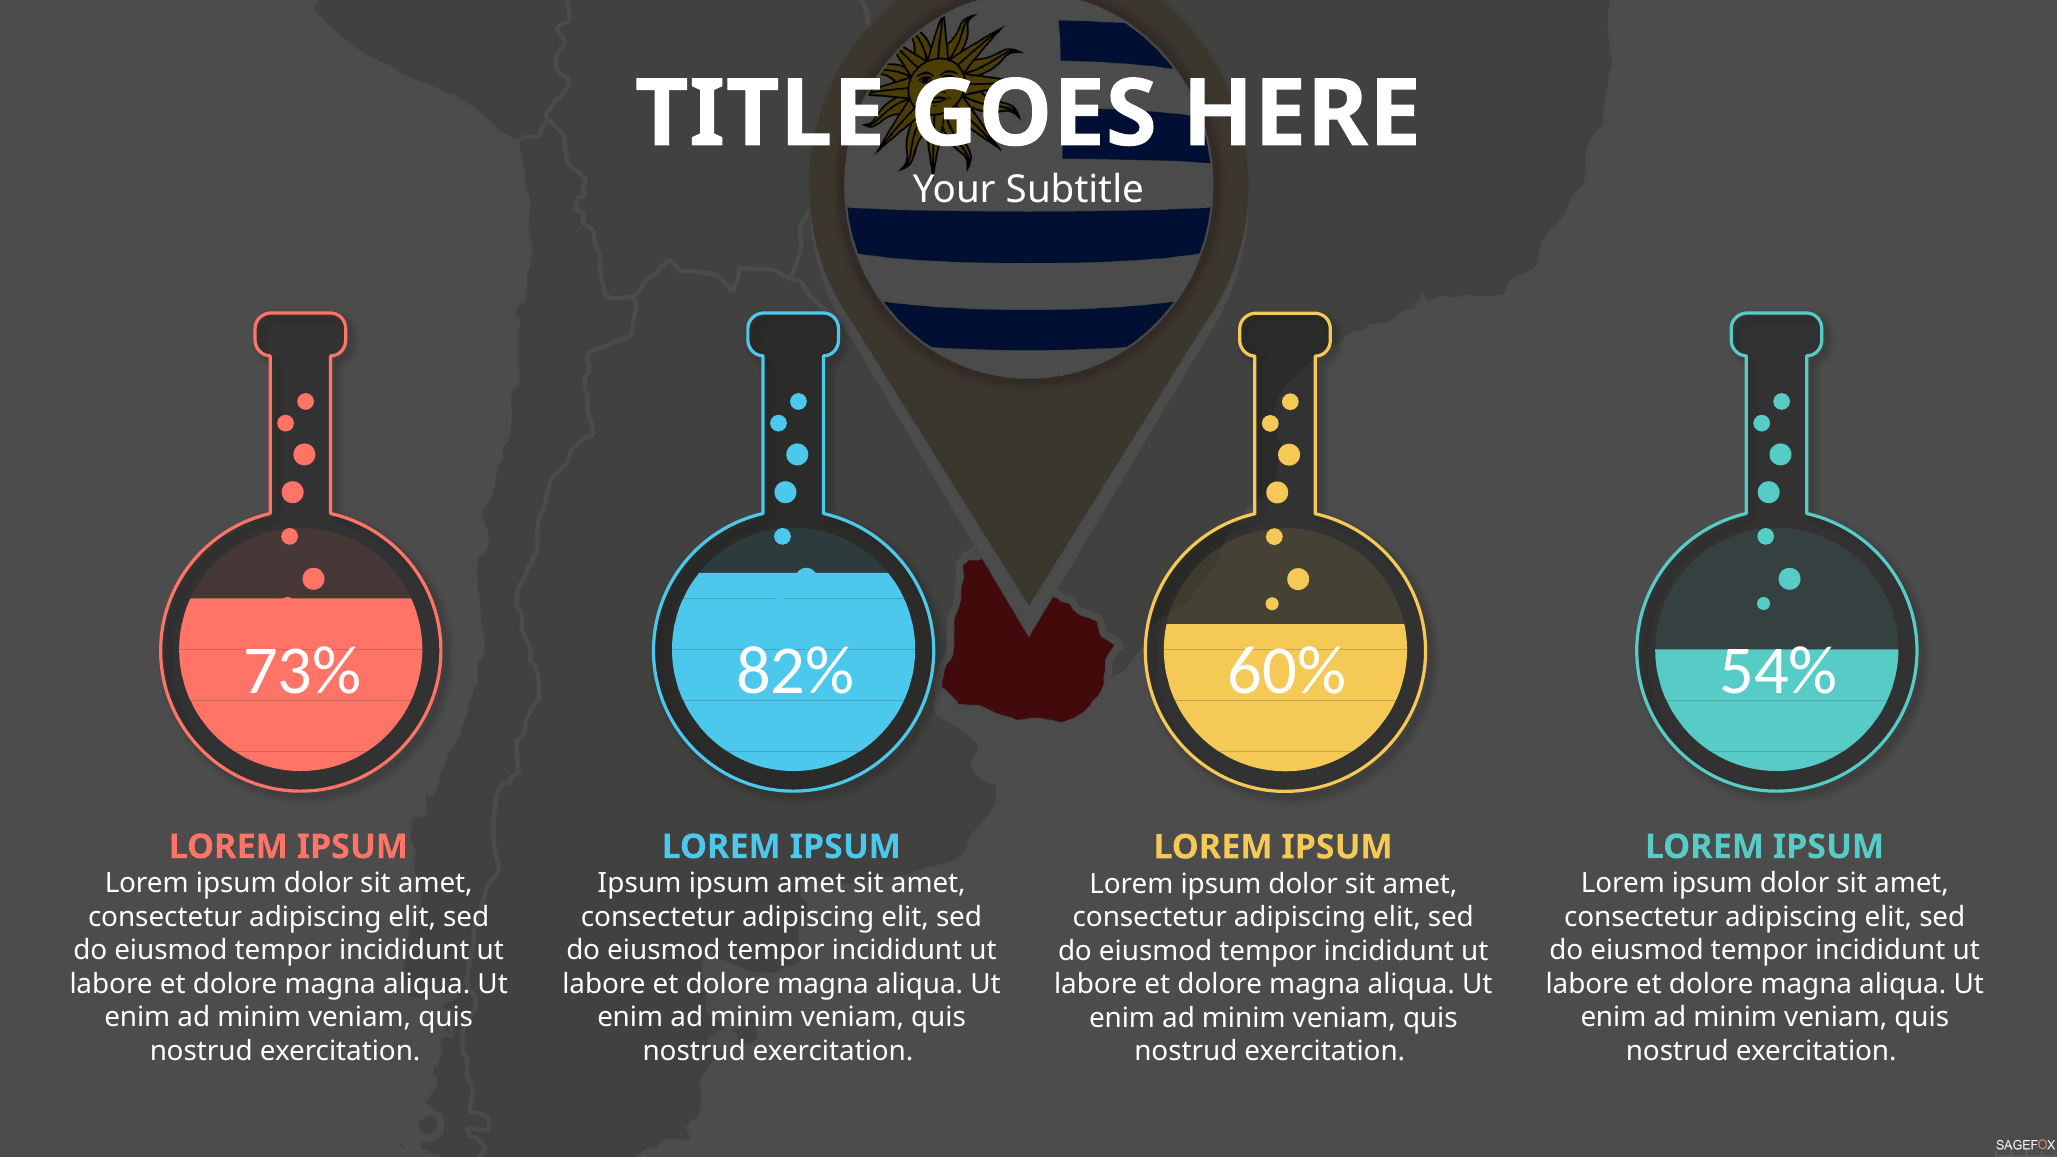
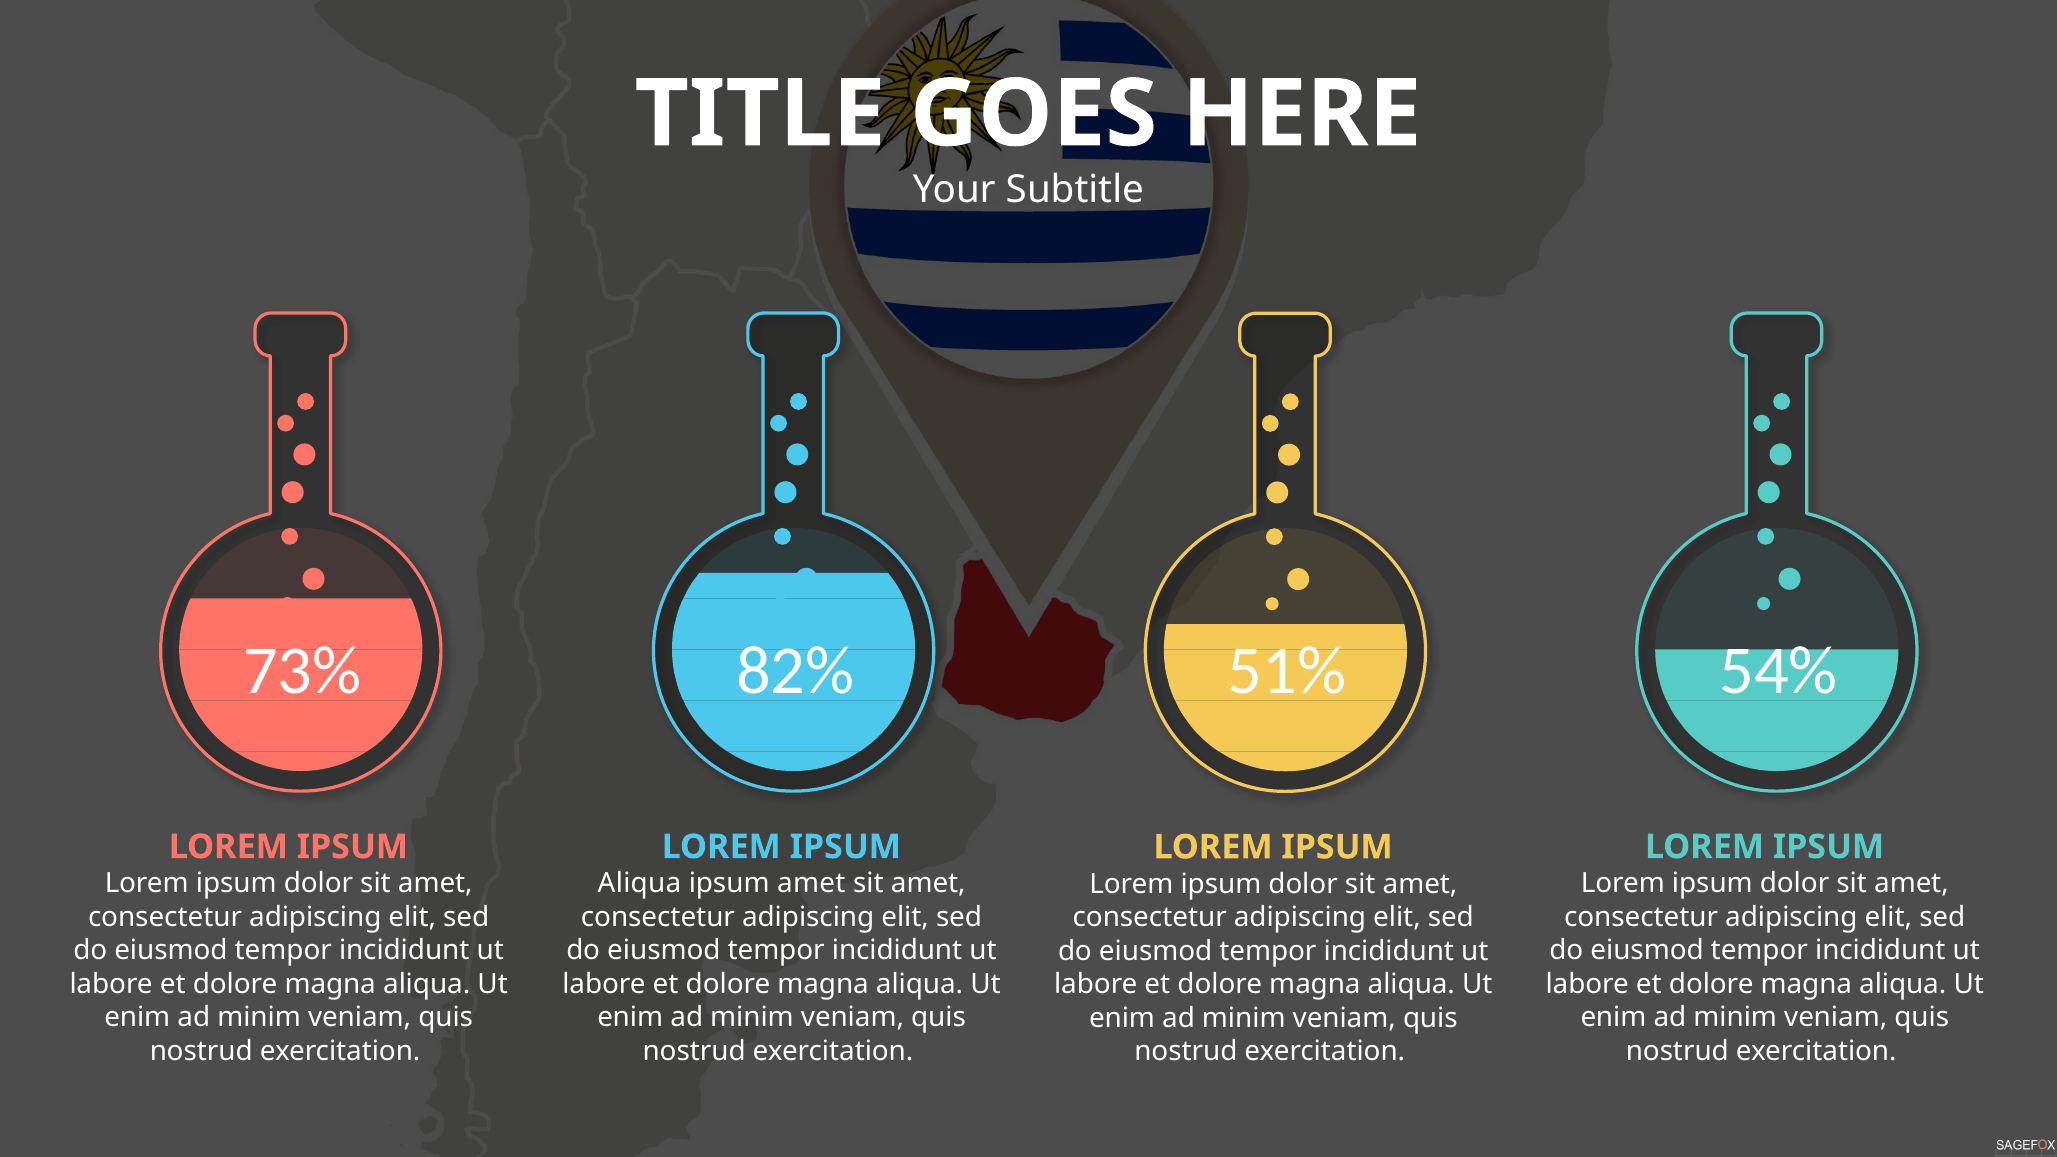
60%: 60% -> 51%
Ipsum at (640, 884): Ipsum -> Aliqua
